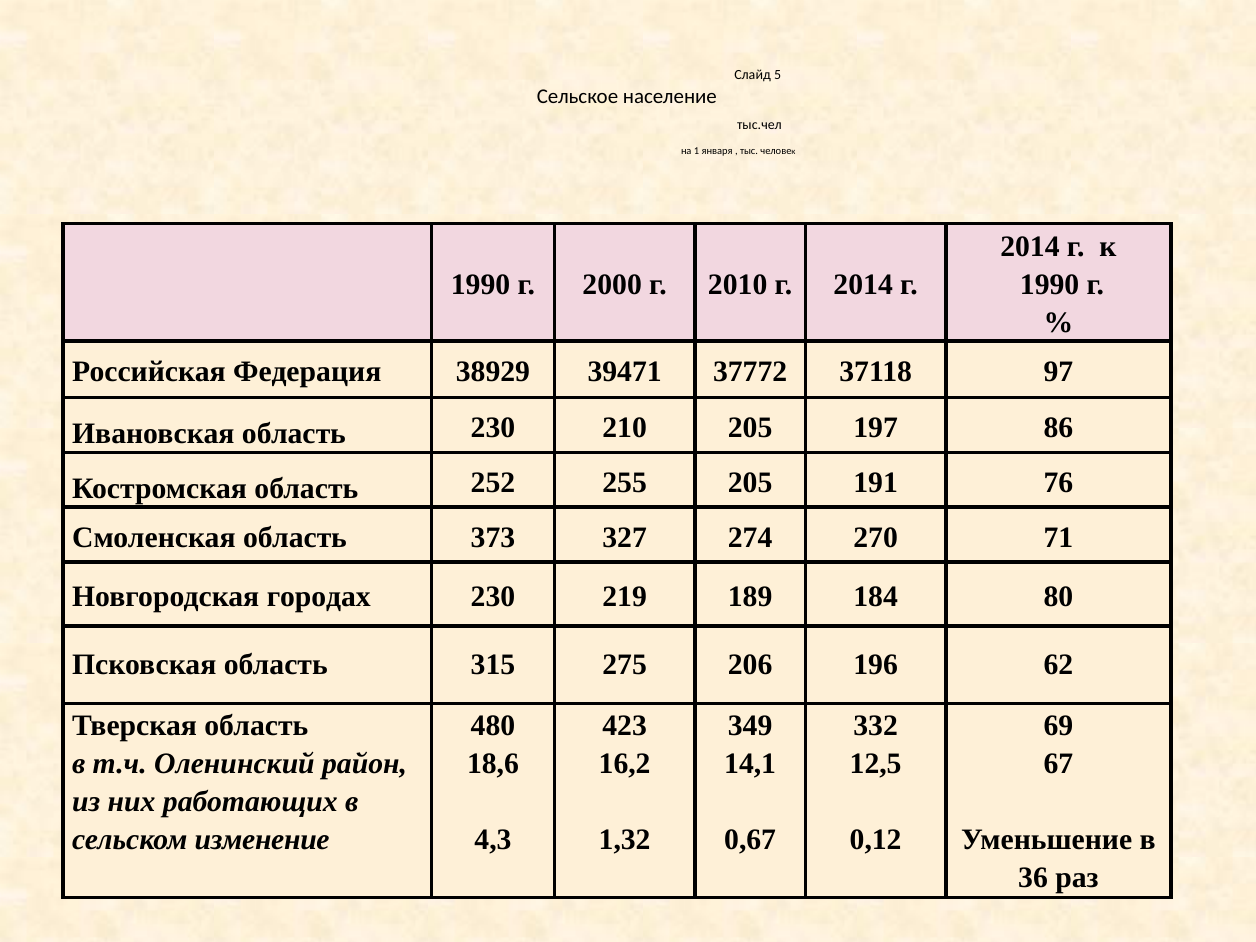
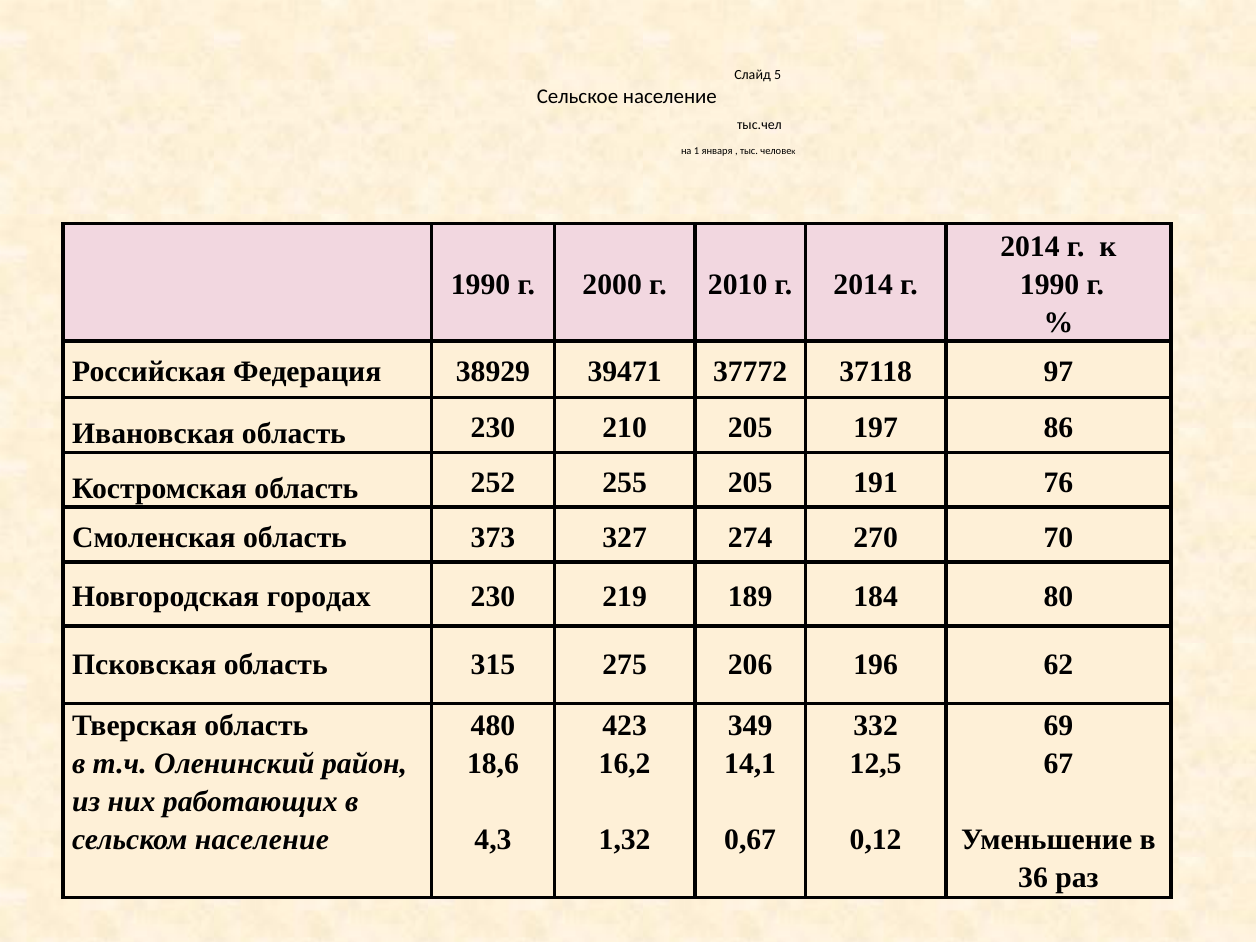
71: 71 -> 70
сельском изменение: изменение -> население
